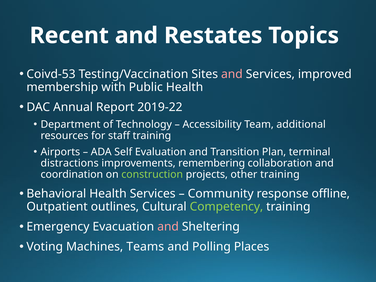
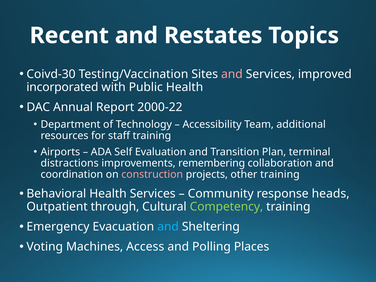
Coivd-53: Coivd-53 -> Coivd-30
membership: membership -> incorporated
2019-22: 2019-22 -> 2000-22
construction colour: light green -> pink
offline: offline -> heads
outlines: outlines -> through
and at (168, 227) colour: pink -> light blue
Teams: Teams -> Access
